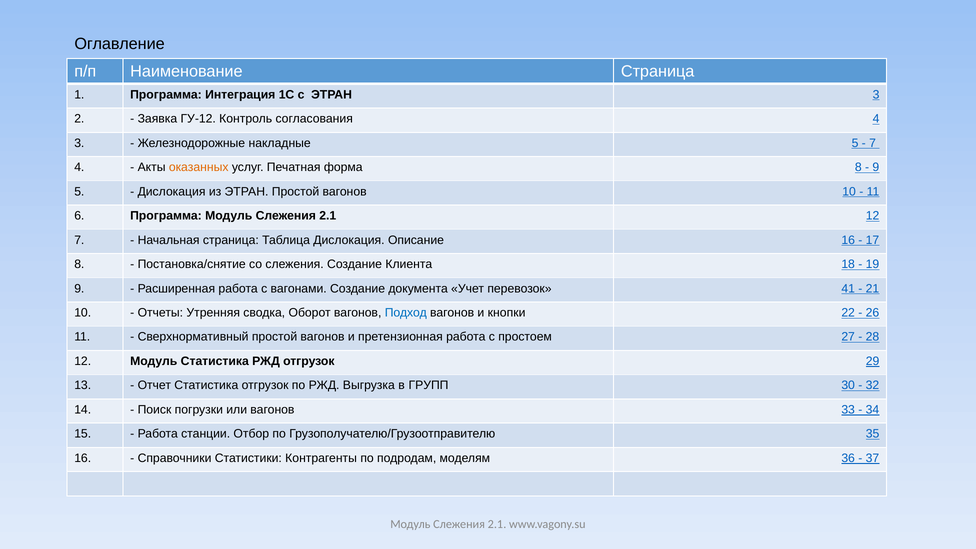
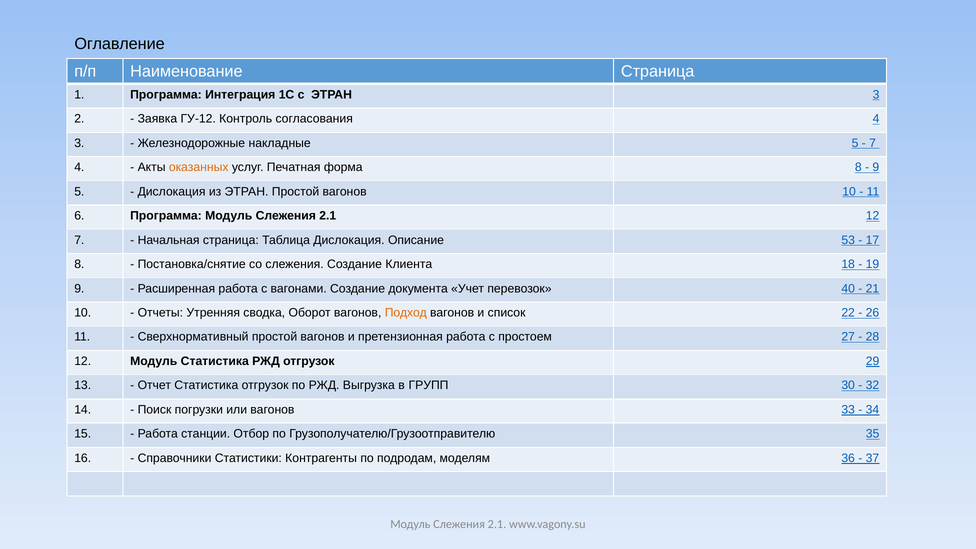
Описание 16: 16 -> 53
41: 41 -> 40
Подход colour: blue -> orange
кнопки: кнопки -> список
